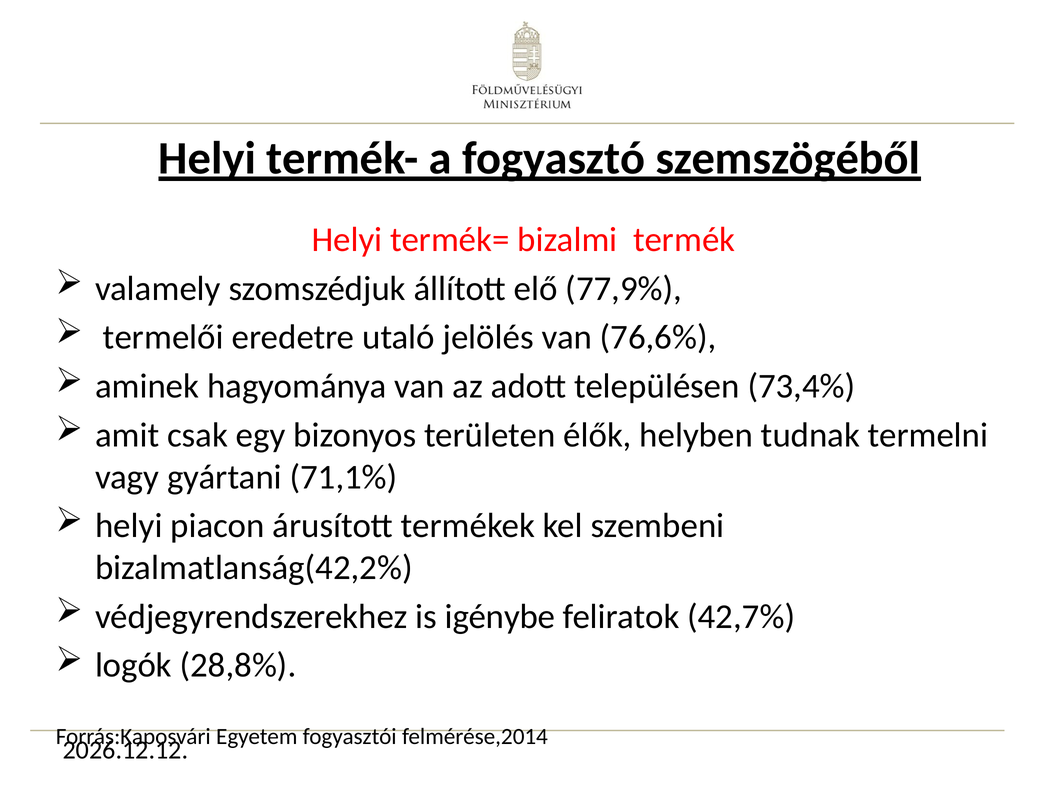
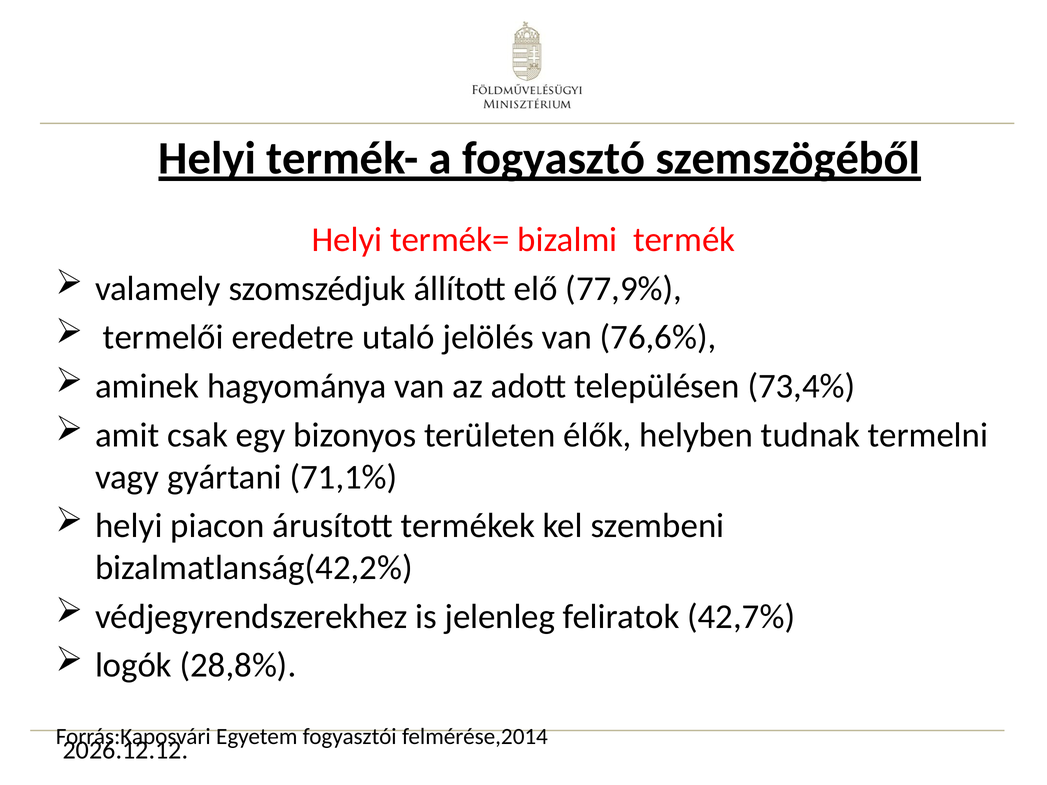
igénybe: igénybe -> jelenleg
